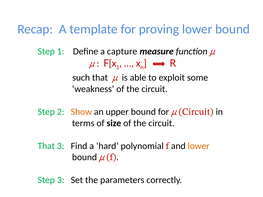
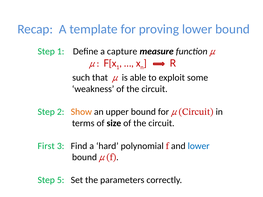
That at (46, 146): That -> First
lower at (199, 146) colour: orange -> blue
Step 3: 3 -> 5
